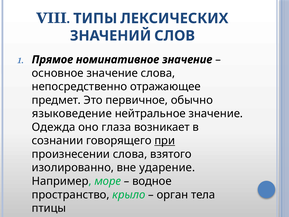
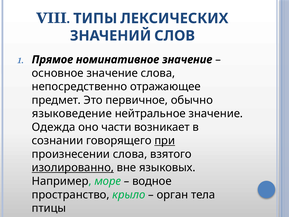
глаза: глаза -> части
изолированно underline: none -> present
ударение: ударение -> языковых
